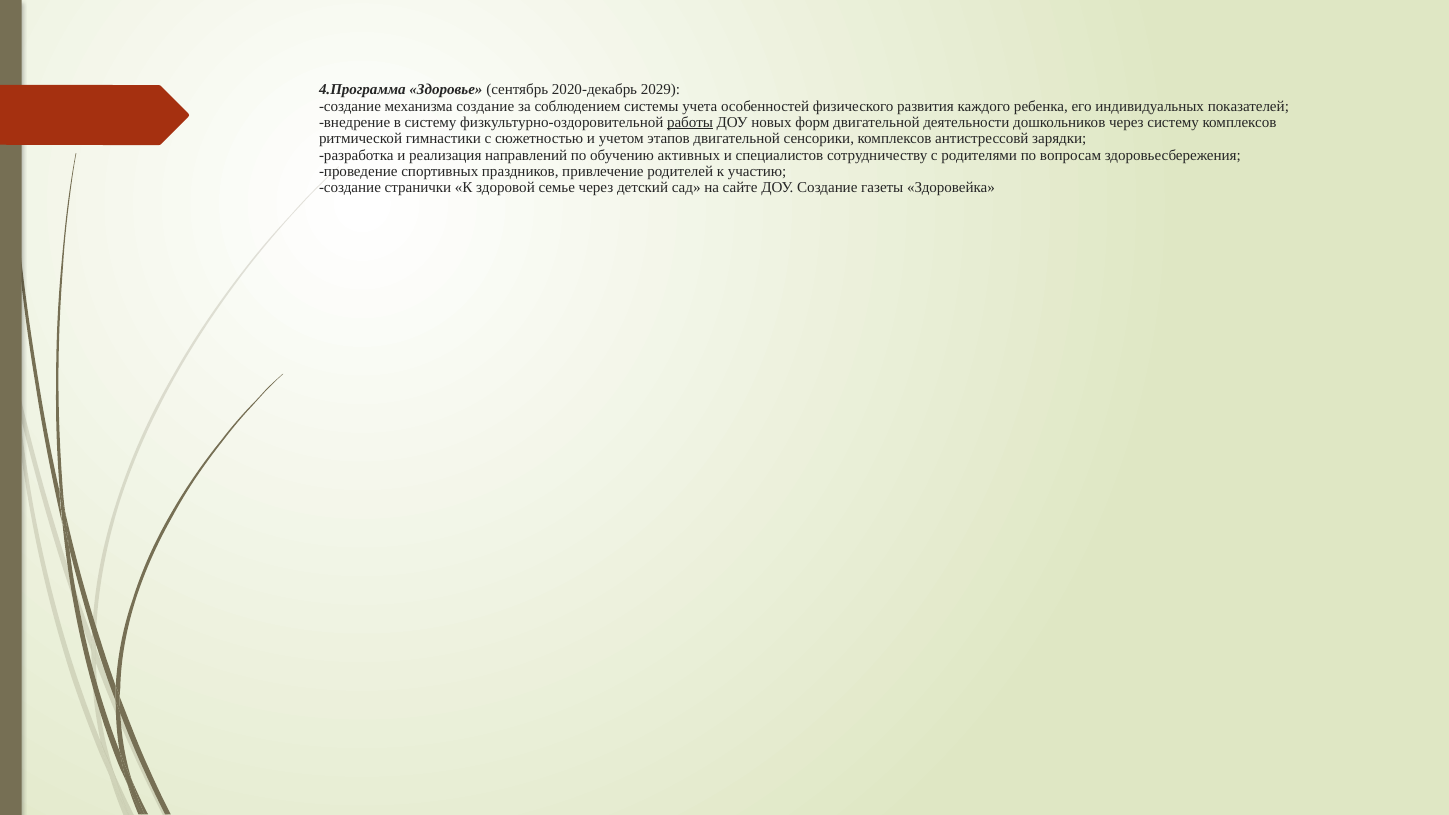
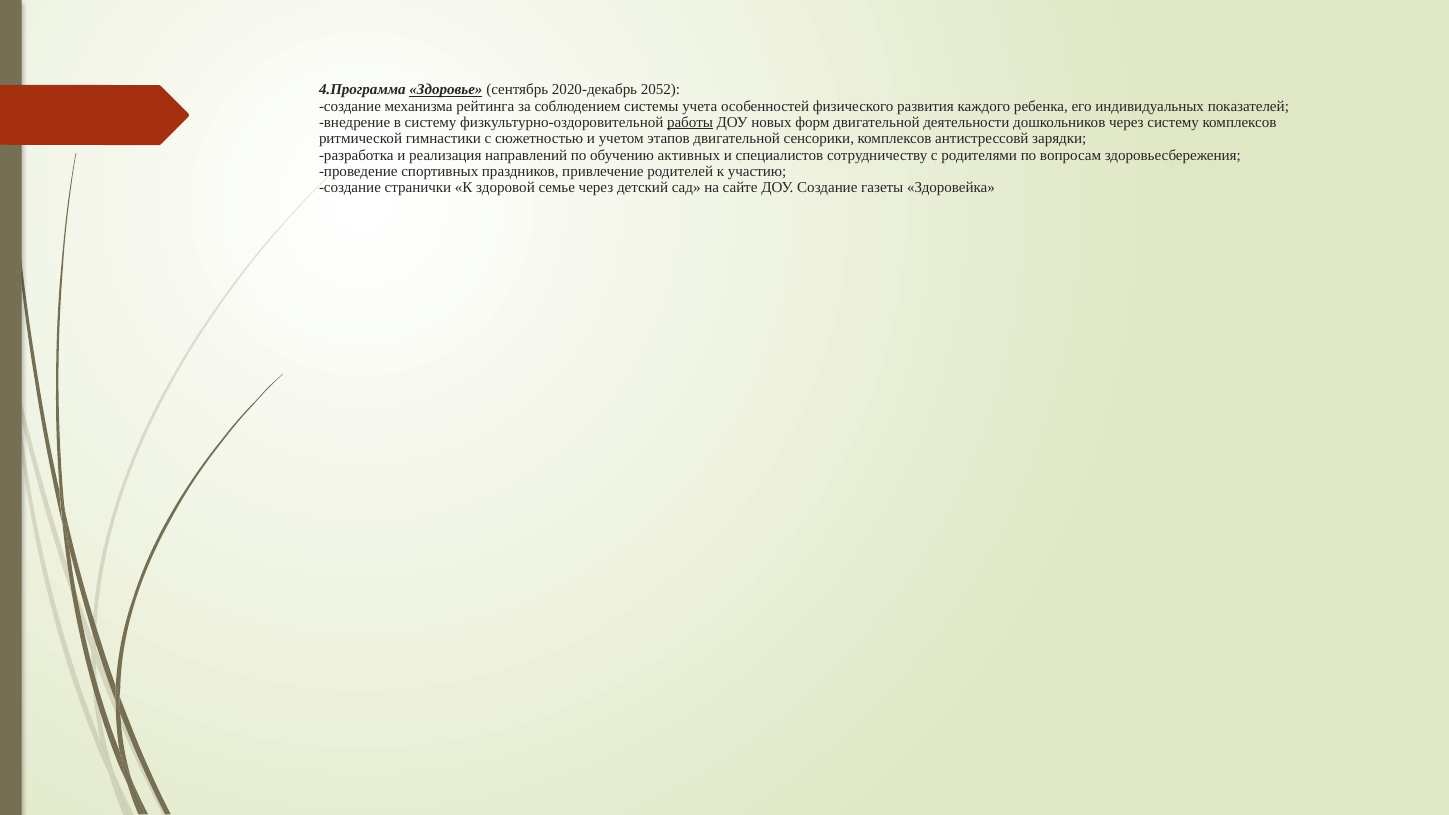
Здоровье underline: none -> present
2029: 2029 -> 2052
механизма создание: создание -> рейтинга
